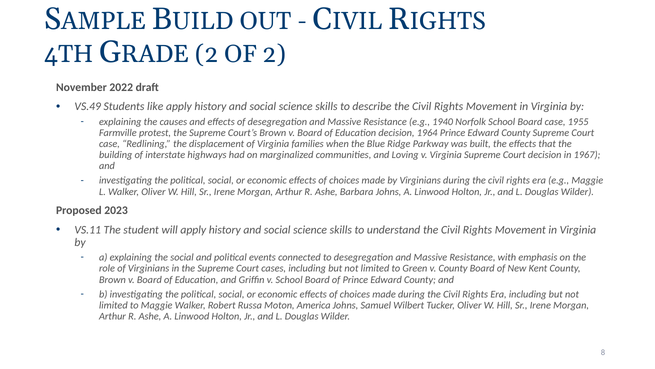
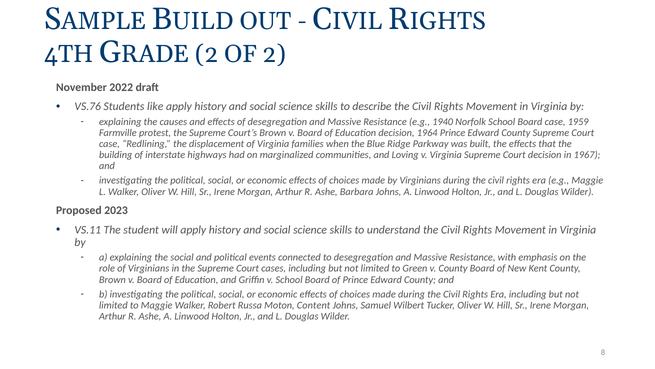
VS.49: VS.49 -> VS.76
1955: 1955 -> 1959
America: America -> Content
